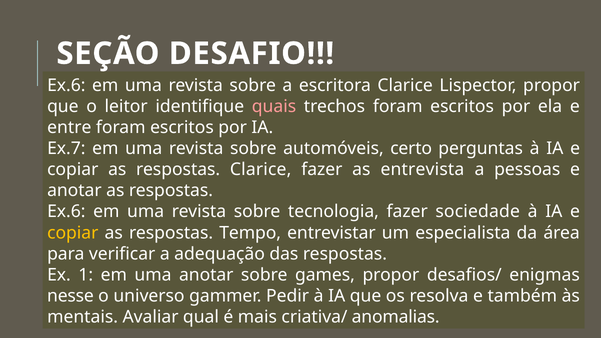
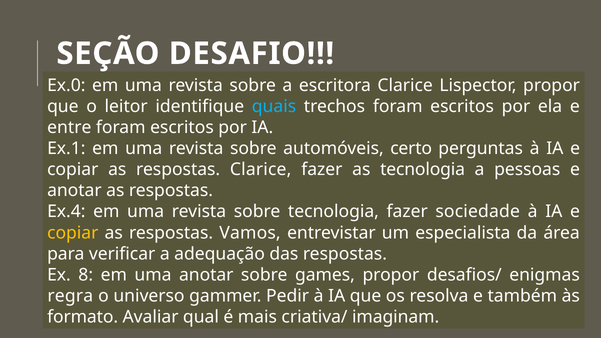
Ex.6 at (66, 85): Ex.6 -> Ex.0
quais colour: pink -> light blue
Ex.7: Ex.7 -> Ex.1
as entrevista: entrevista -> tecnologia
Ex.6 at (66, 212): Ex.6 -> Ex.4
Tempo: Tempo -> Vamos
1: 1 -> 8
nesse: nesse -> regra
mentais: mentais -> formato
anomalias: anomalias -> imaginam
